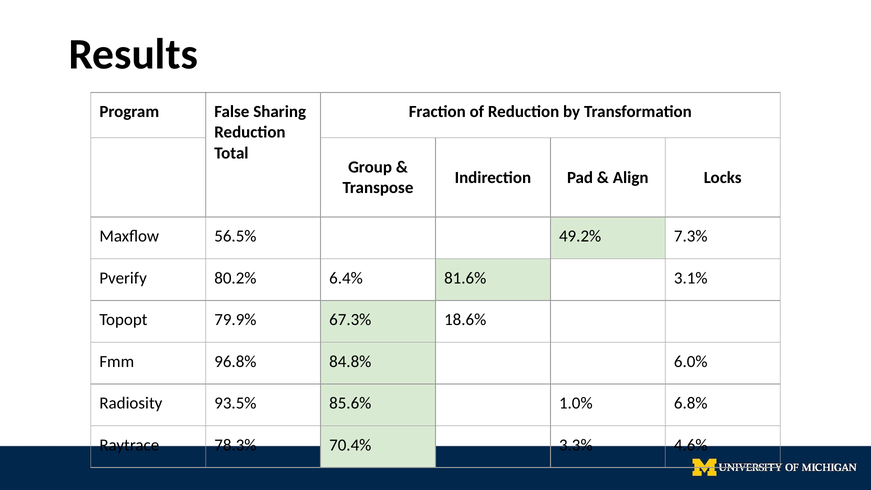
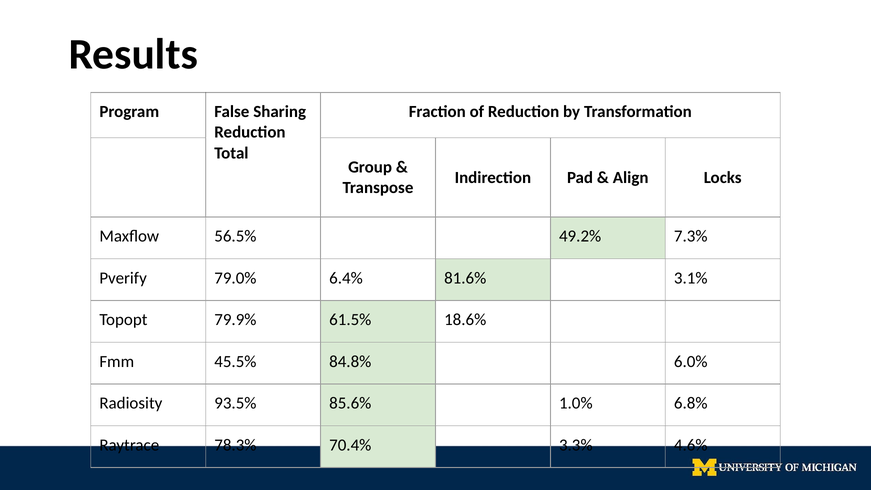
80.2%: 80.2% -> 79.0%
67.3%: 67.3% -> 61.5%
96.8%: 96.8% -> 45.5%
